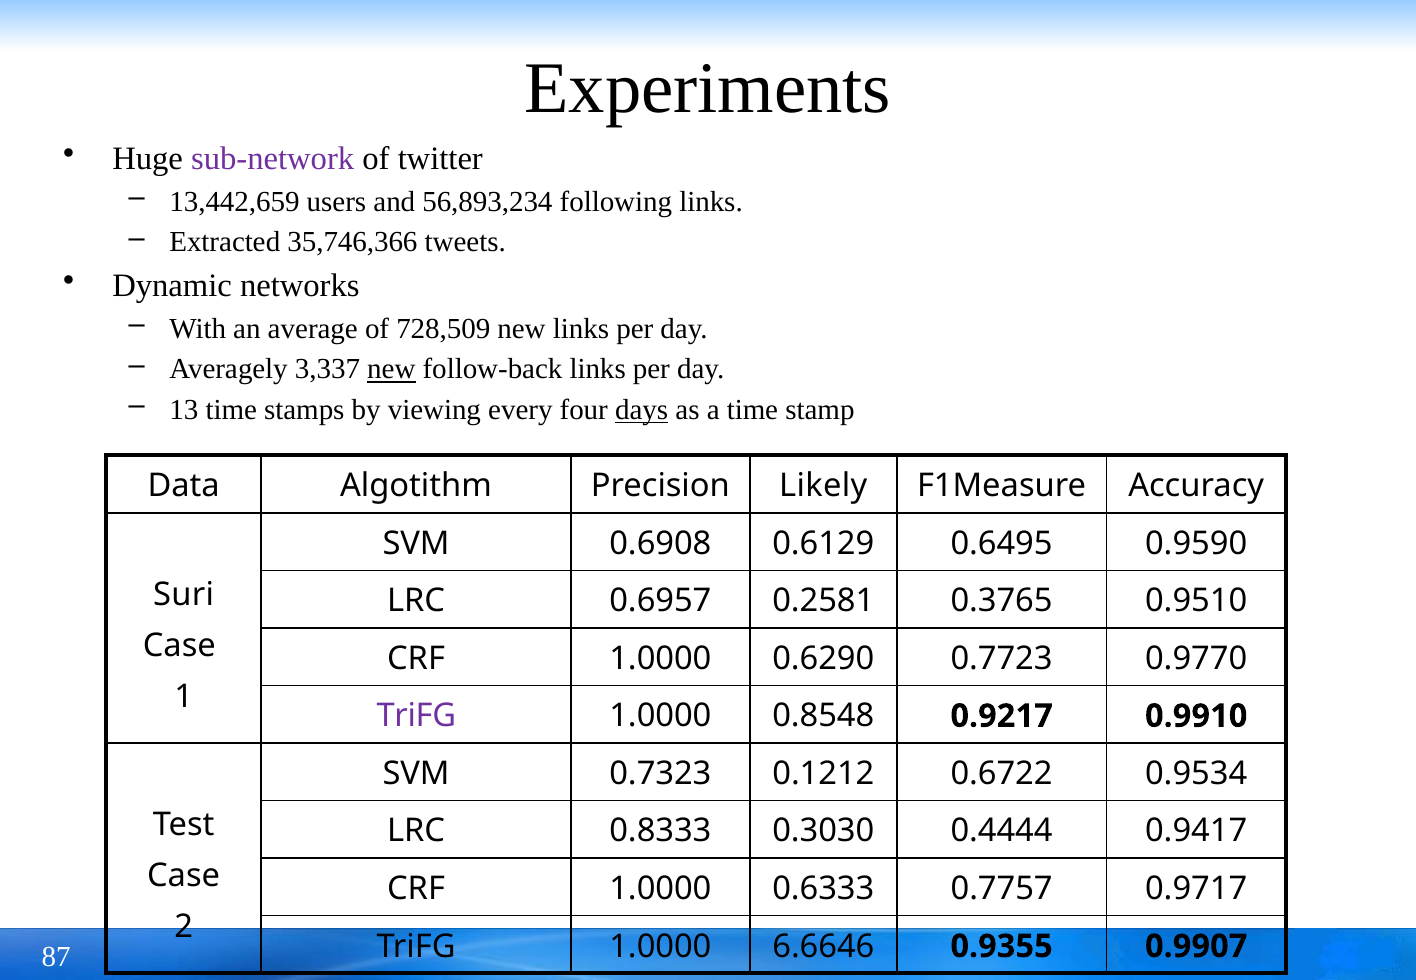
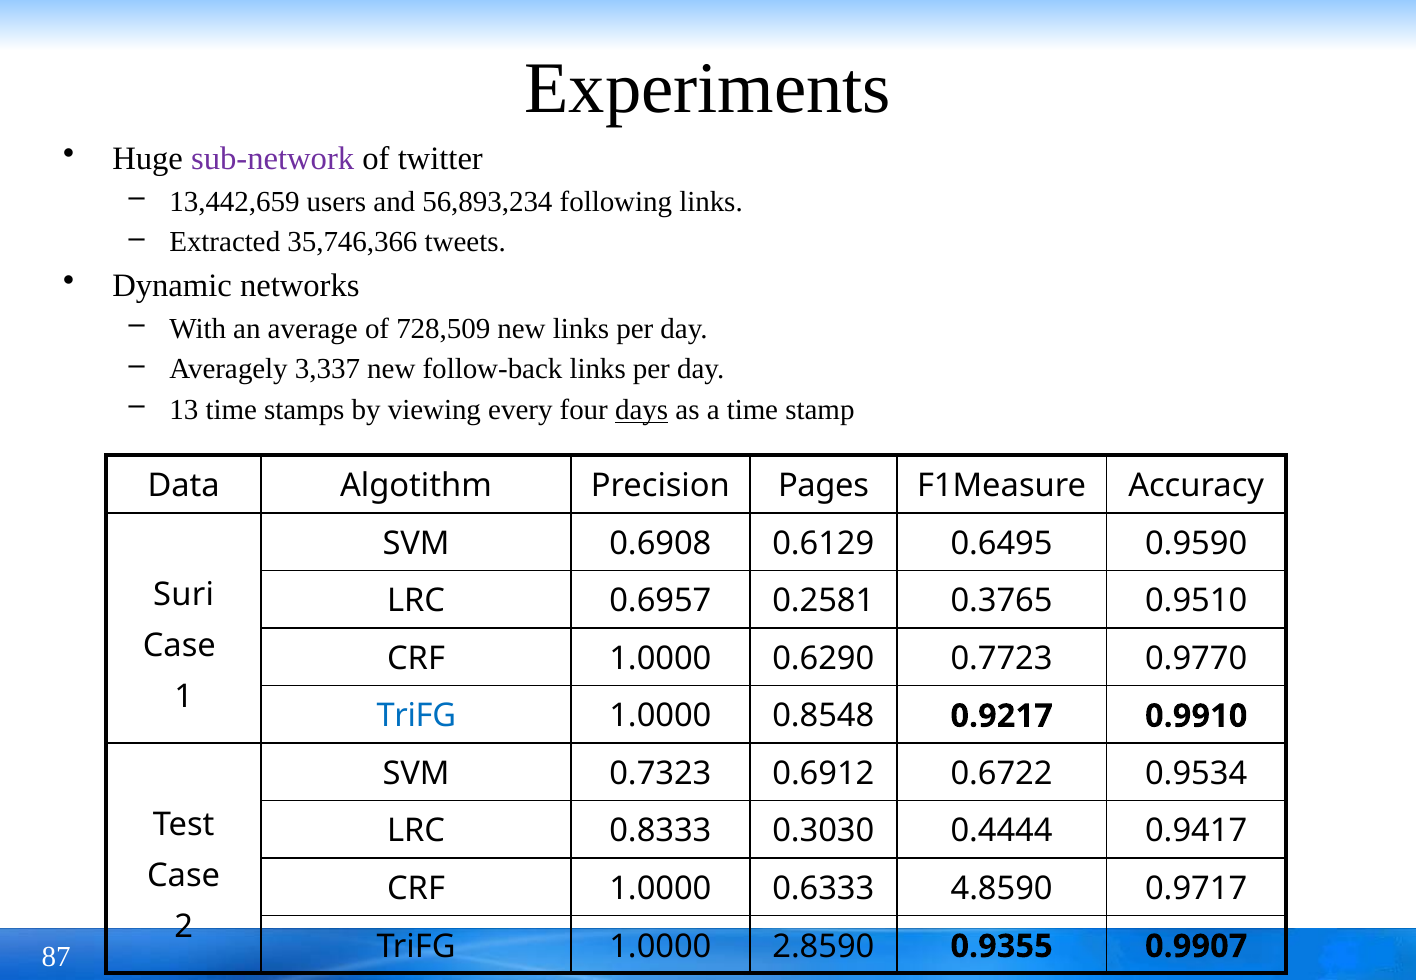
new at (391, 369) underline: present -> none
Likely: Likely -> Pages
TriFG at (416, 716) colour: purple -> blue
0.1212: 0.1212 -> 0.6912
0.7757: 0.7757 -> 4.8590
6.6646: 6.6646 -> 2.8590
